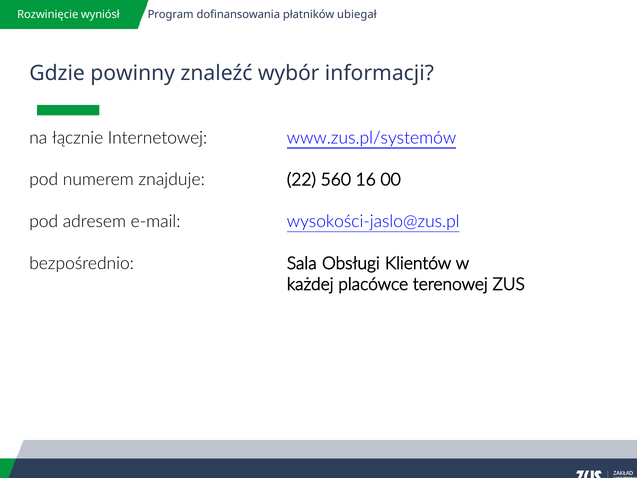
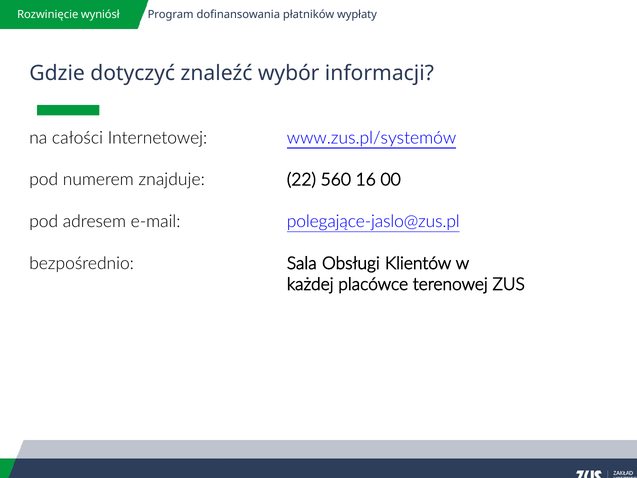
ubiegał: ubiegał -> wypłaty
powinny: powinny -> dotyczyć
łącznie: łącznie -> całości
wysokości-jaslo@zus.pl: wysokości-jaslo@zus.pl -> polegające-jaslo@zus.pl
